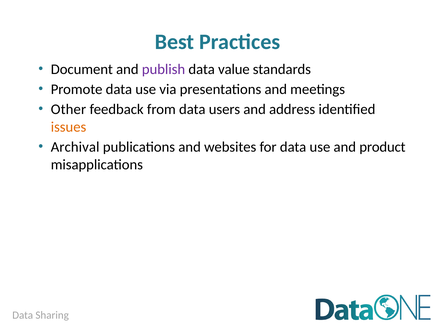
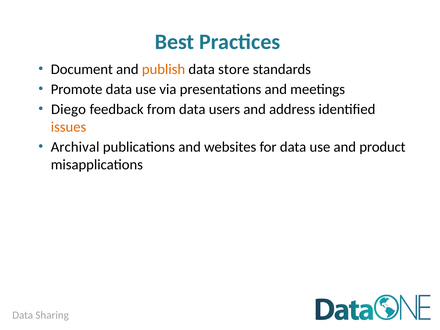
publish colour: purple -> orange
value: value -> store
Other: Other -> Diego
